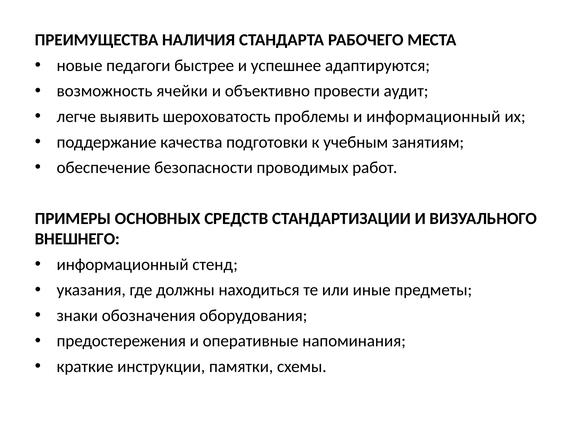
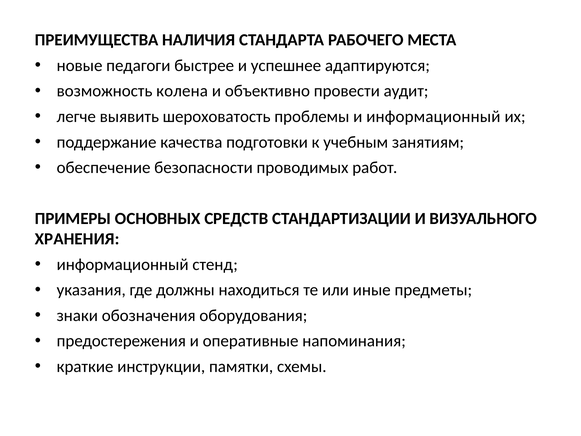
ячейки: ячейки -> колена
ВНЕШНЕГО: ВНЕШНЕГО -> ХРАНЕНИЯ
